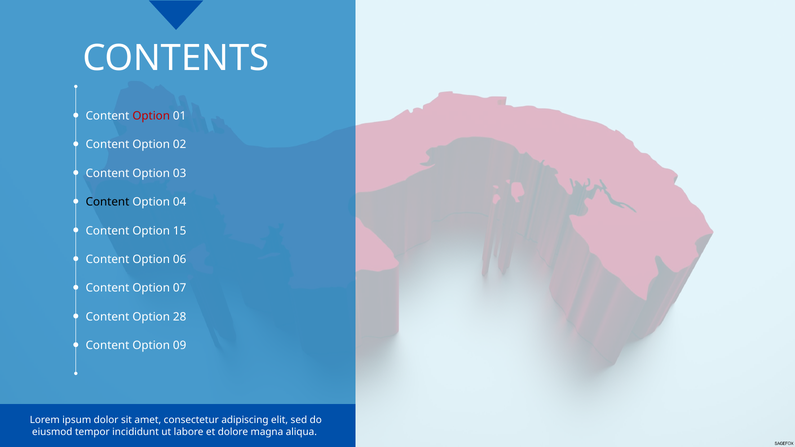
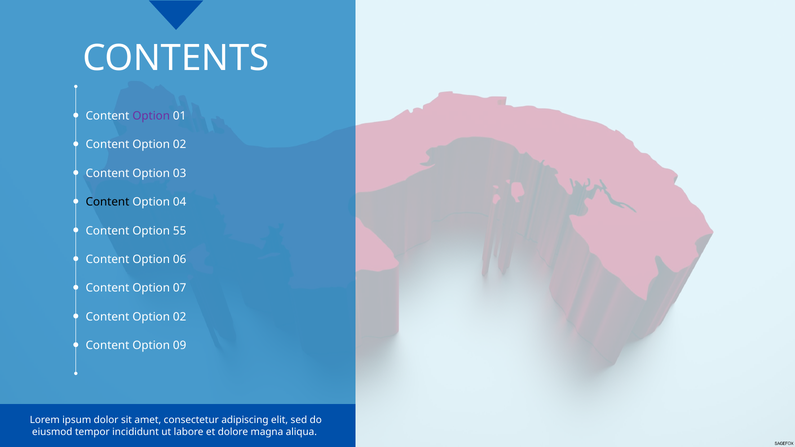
Option at (151, 116) colour: red -> purple
15: 15 -> 55
28 at (180, 317): 28 -> 02
